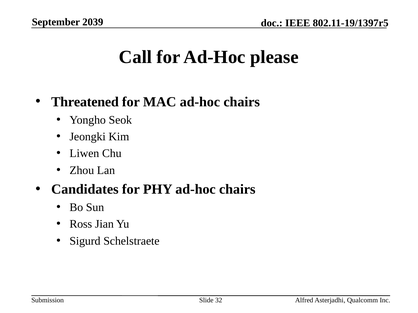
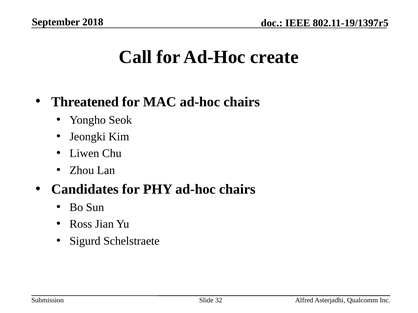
2039: 2039 -> 2018
please: please -> create
